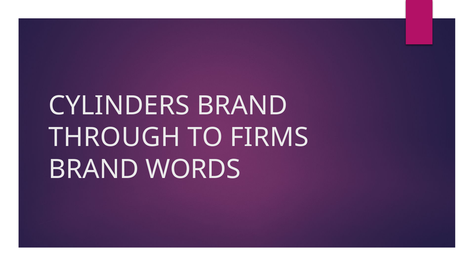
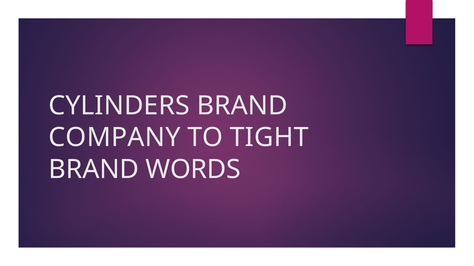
THROUGH: THROUGH -> COMPANY
FIRMS: FIRMS -> TIGHT
